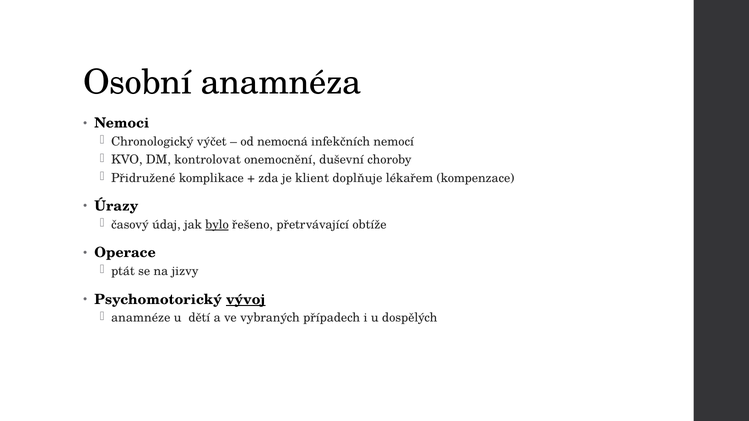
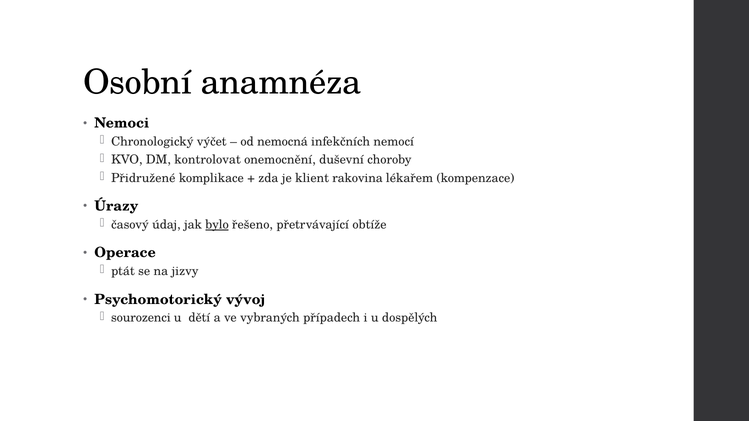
doplňuje: doplňuje -> rakovina
vývoj underline: present -> none
anamnéze: anamnéze -> sourozenci
